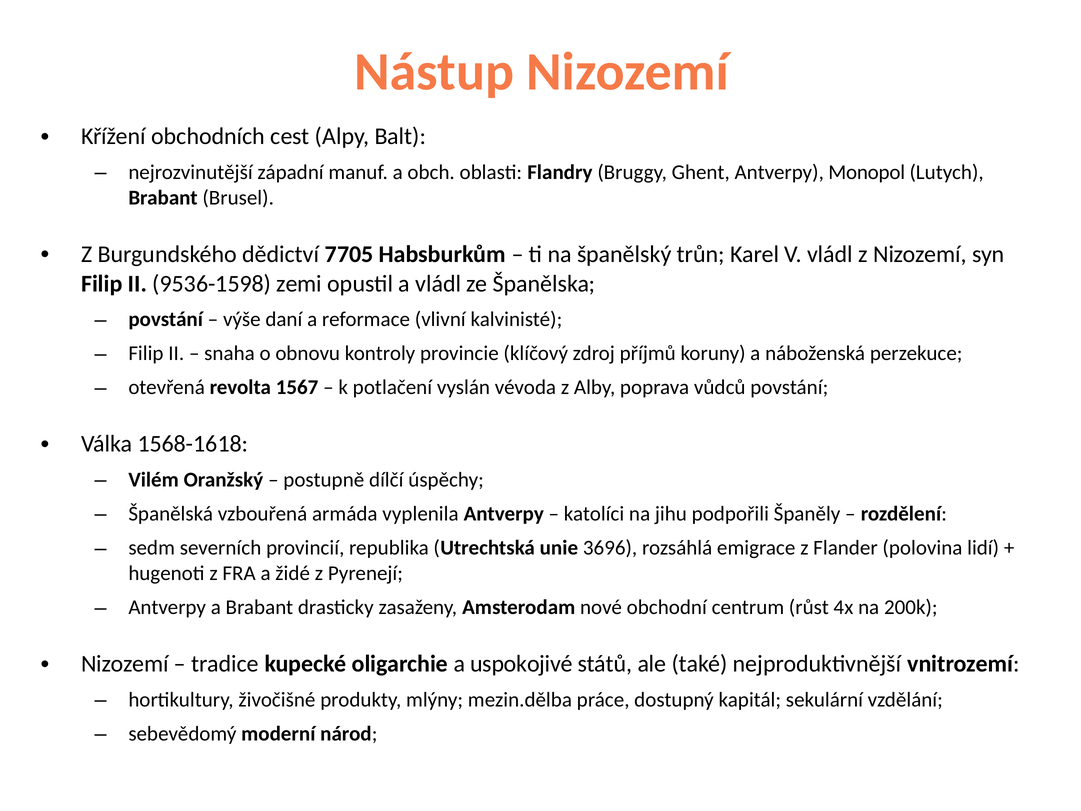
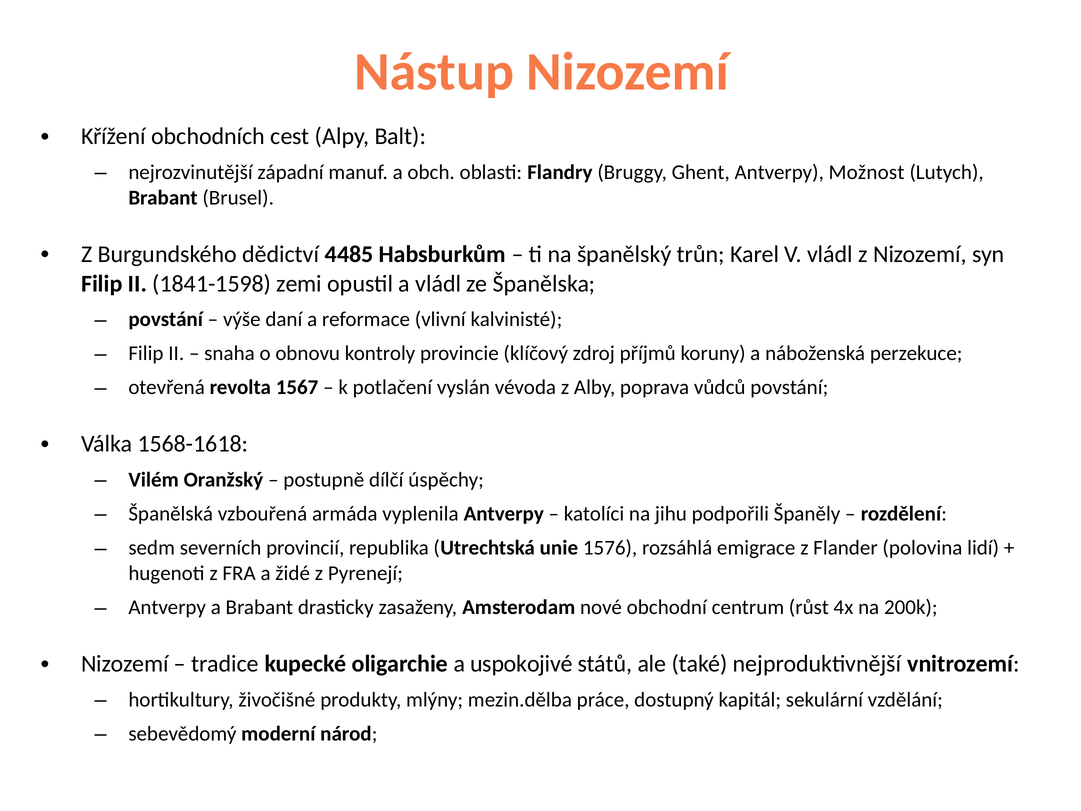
Monopol: Monopol -> Možnost
7705: 7705 -> 4485
9536-1598: 9536-1598 -> 1841-1598
3696: 3696 -> 1576
